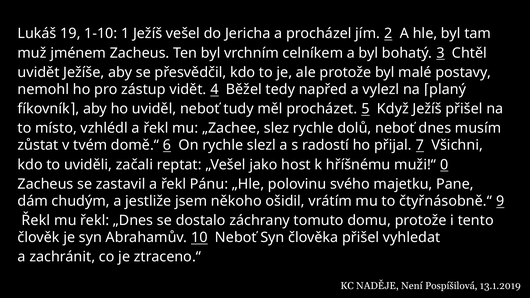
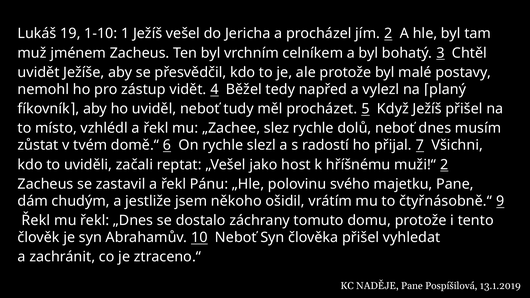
muži!“ 0: 0 -> 2
NADĚJE Není: Není -> Pane
